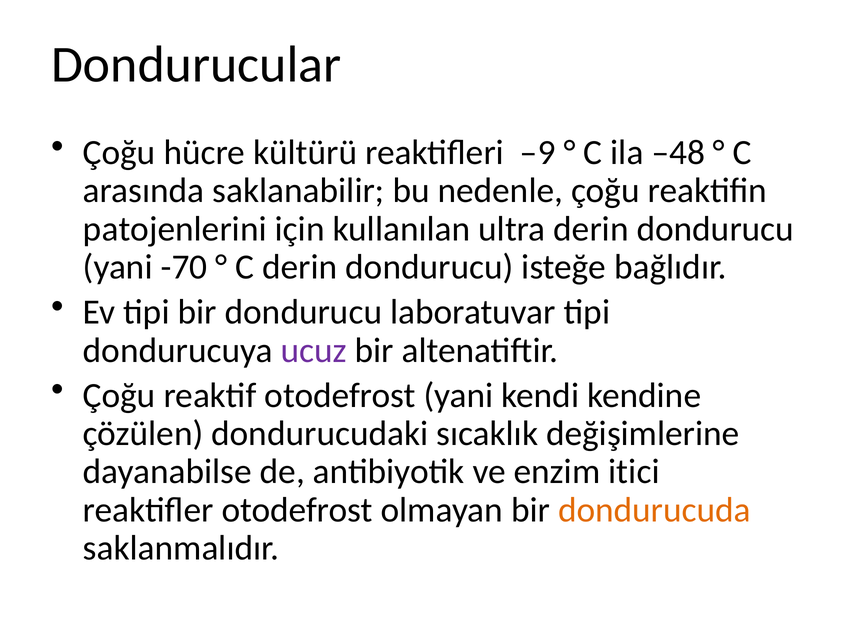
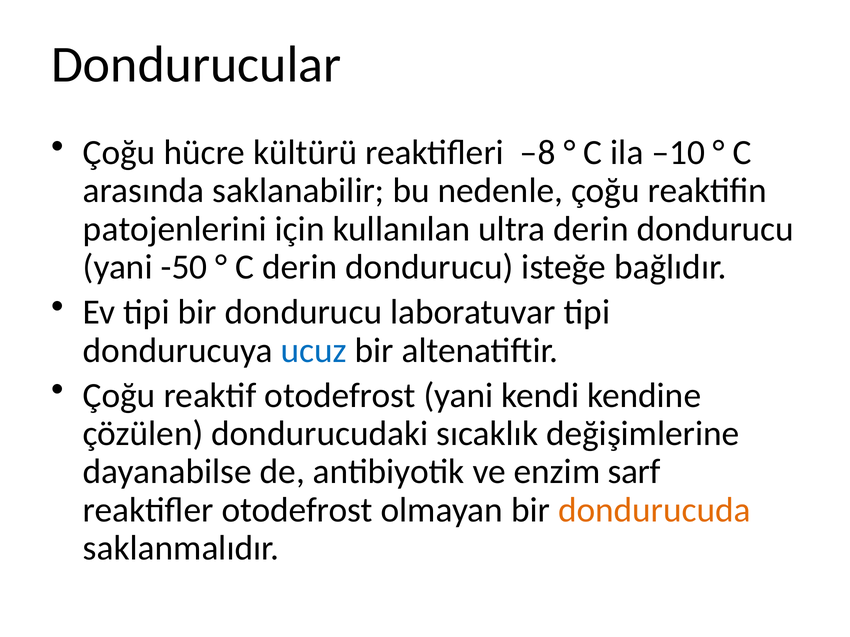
–9: –9 -> –8
–48: –48 -> –10
-70: -70 -> -50
ucuz colour: purple -> blue
itici: itici -> sarf
